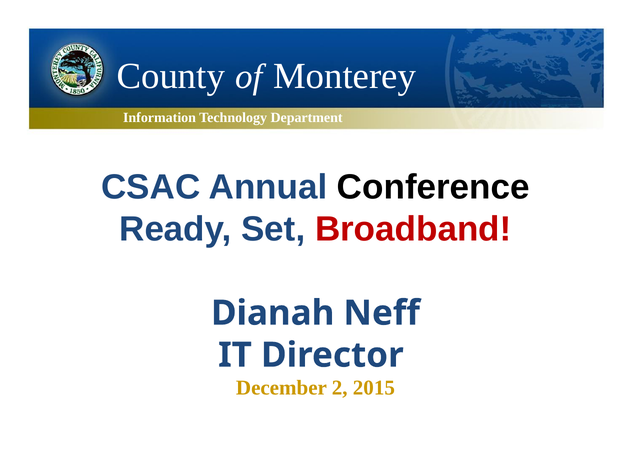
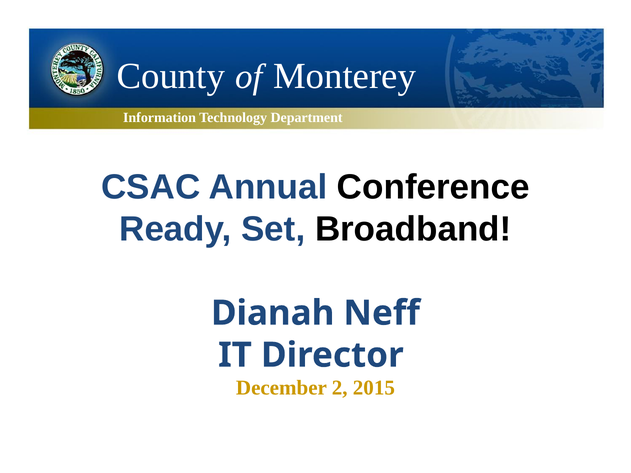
Broadband colour: red -> black
